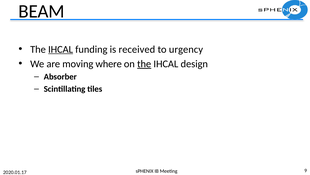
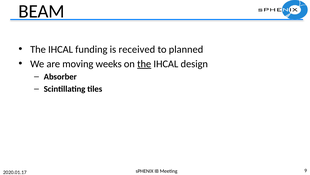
IHCAL at (61, 49) underline: present -> none
urgency: urgency -> planned
where: where -> weeks
